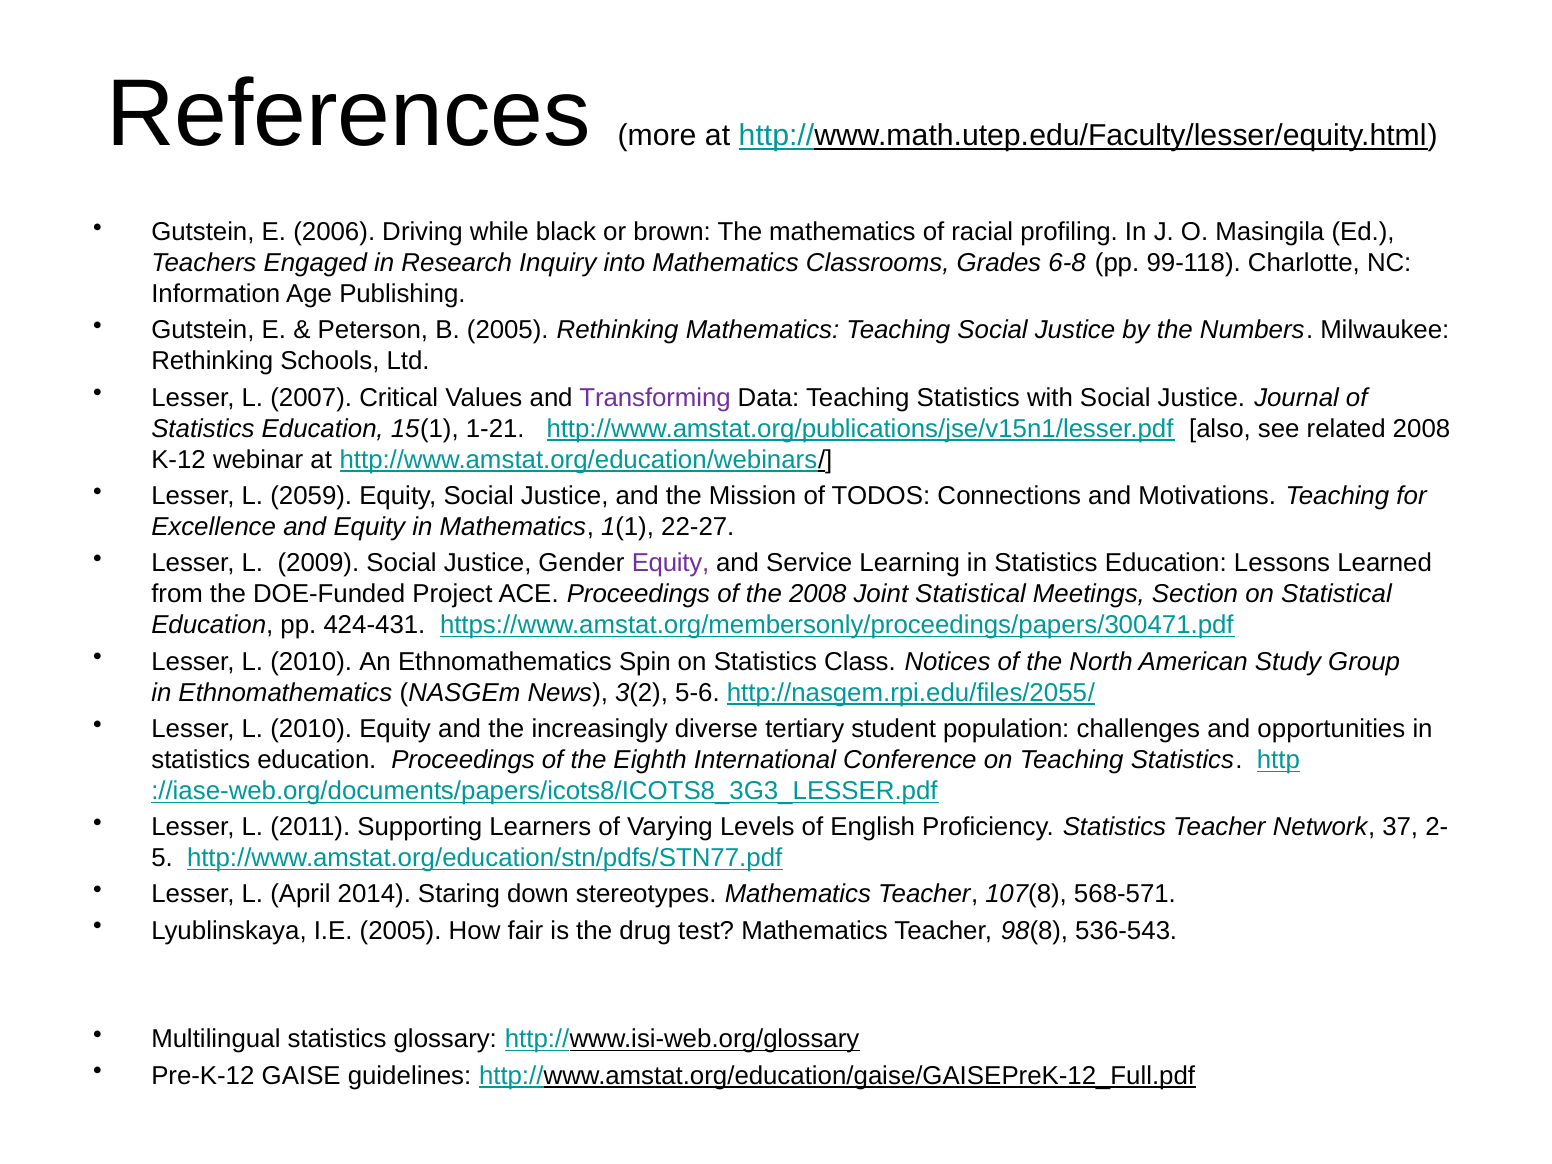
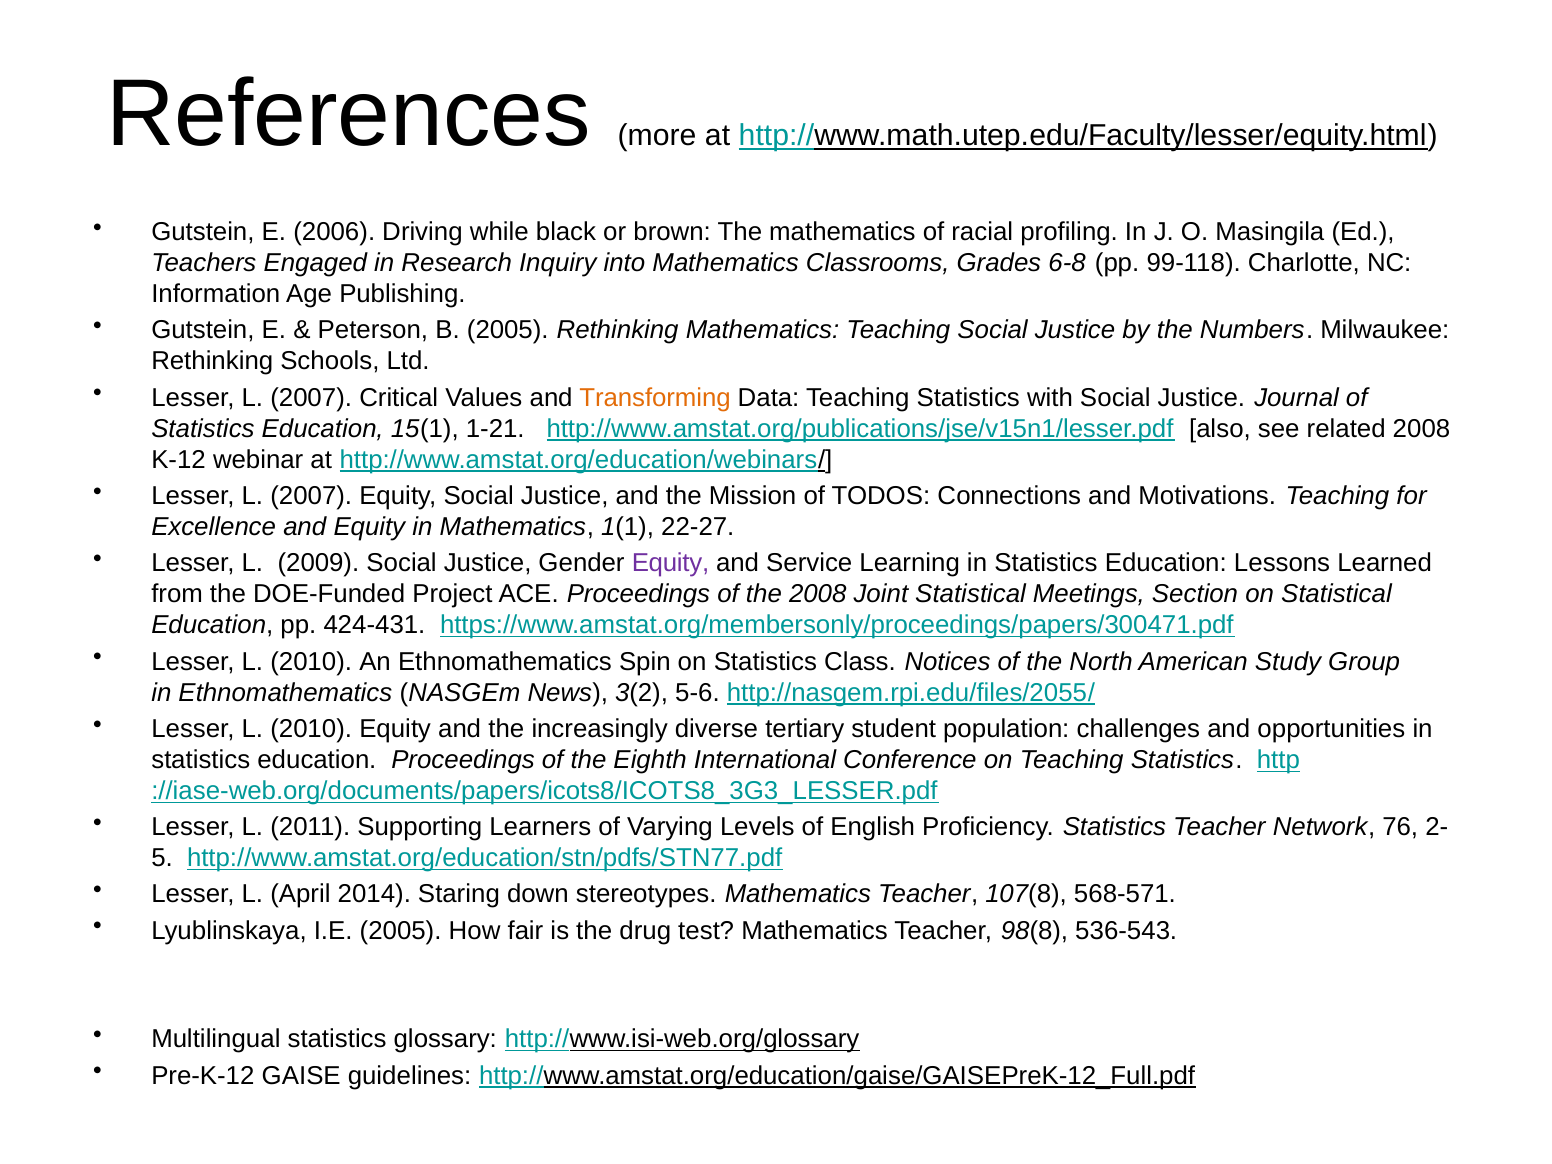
Transforming colour: purple -> orange
2059 at (311, 496): 2059 -> 2007
37: 37 -> 76
